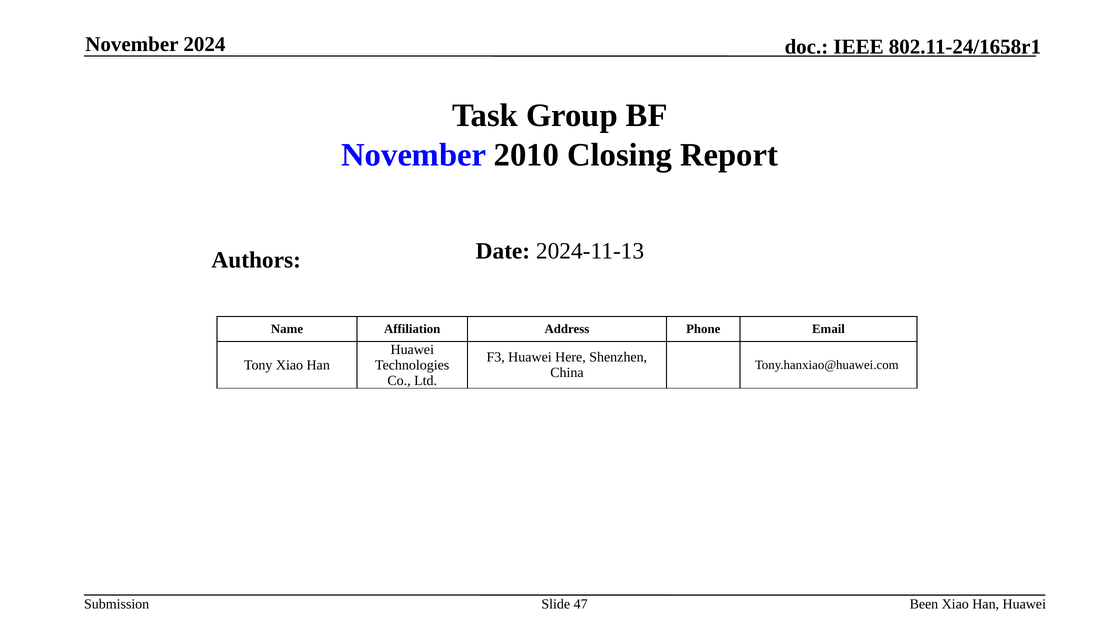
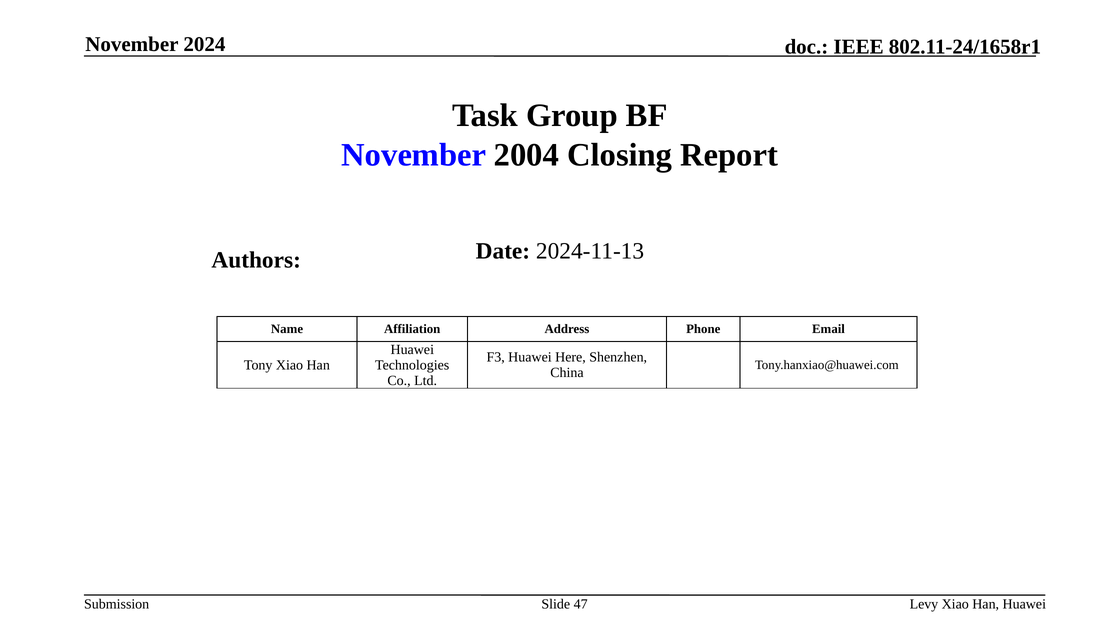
2010: 2010 -> 2004
Been: Been -> Levy
